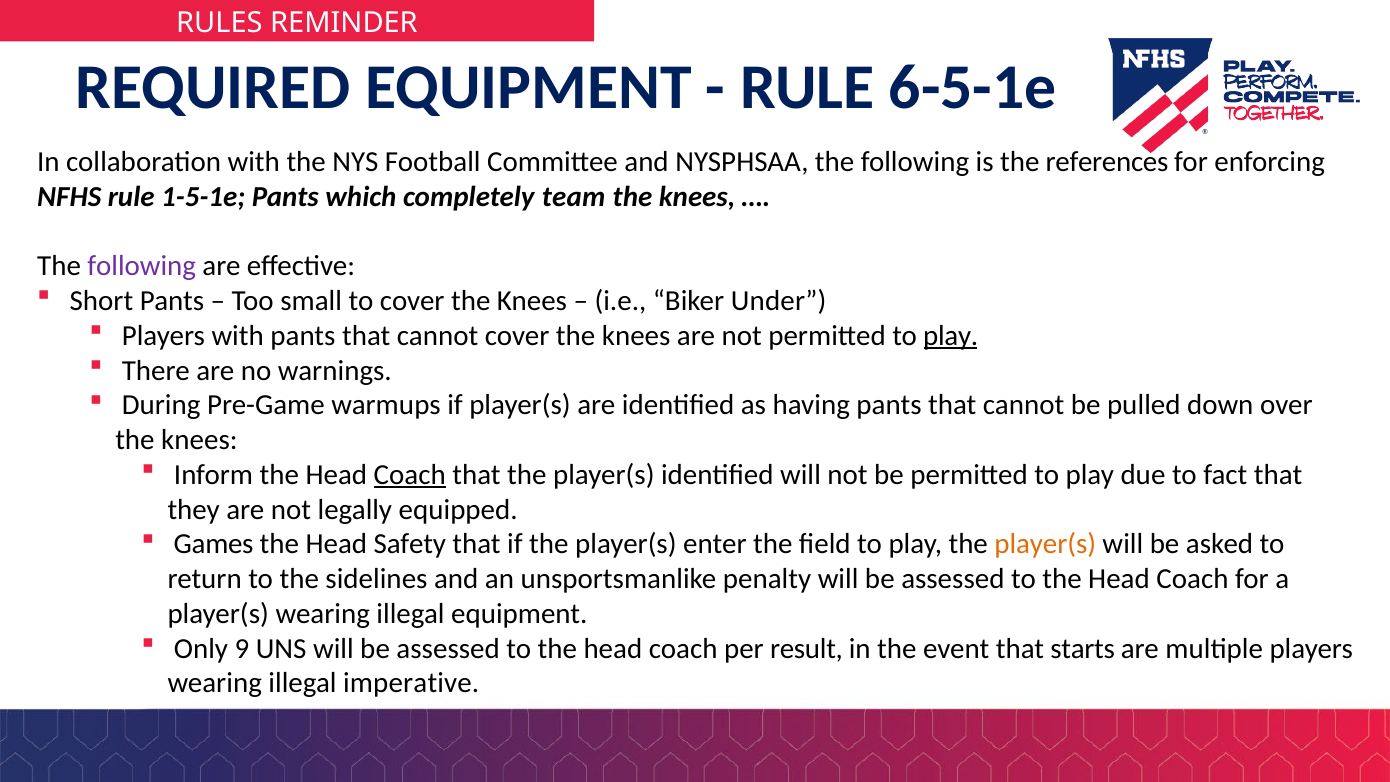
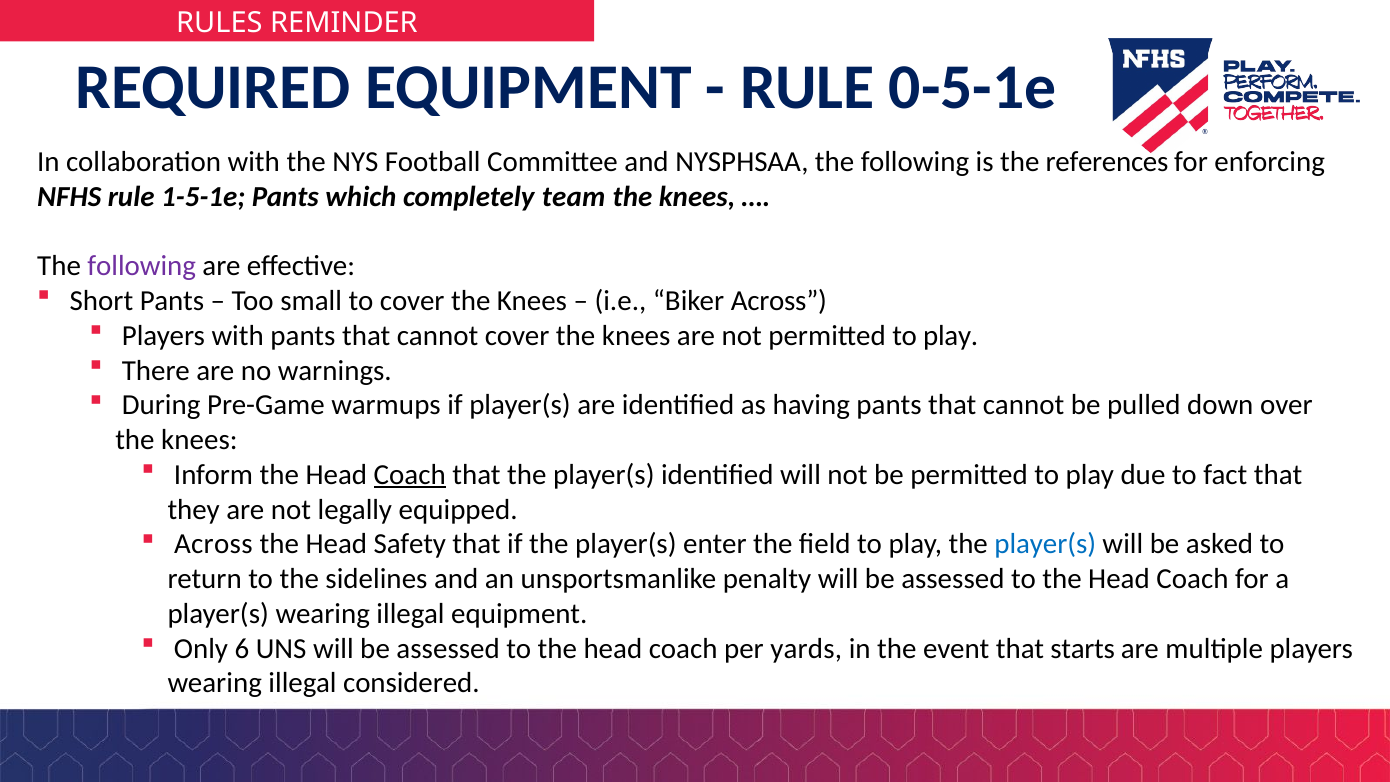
6-5-1e: 6-5-1e -> 0-5-1e
Biker Under: Under -> Across
play at (951, 336) underline: present -> none
Games at (214, 544): Games -> Across
player(s at (1045, 544) colour: orange -> blue
9: 9 -> 6
result: result -> yards
imperative: imperative -> considered
